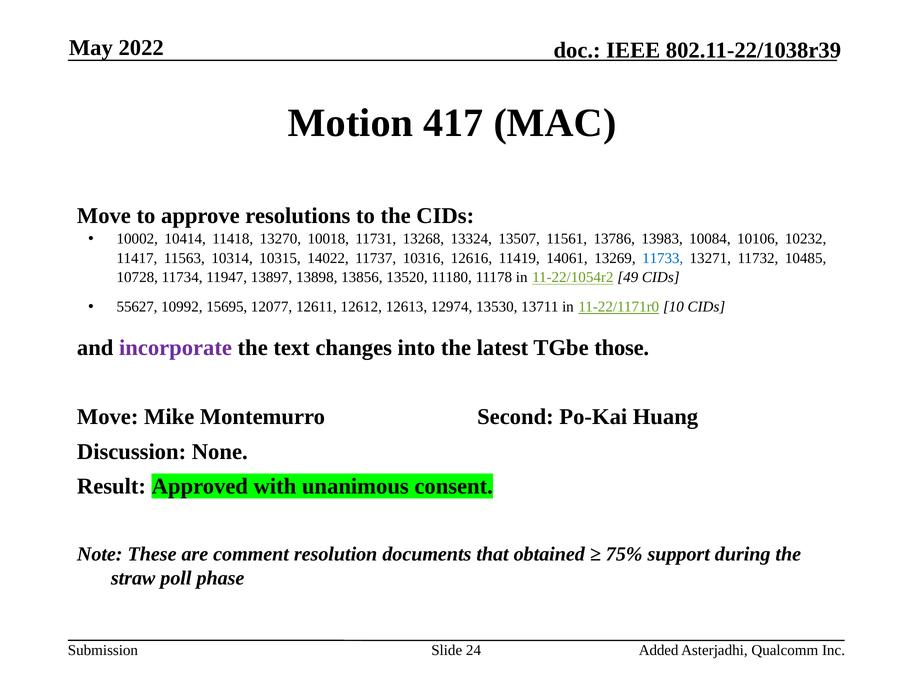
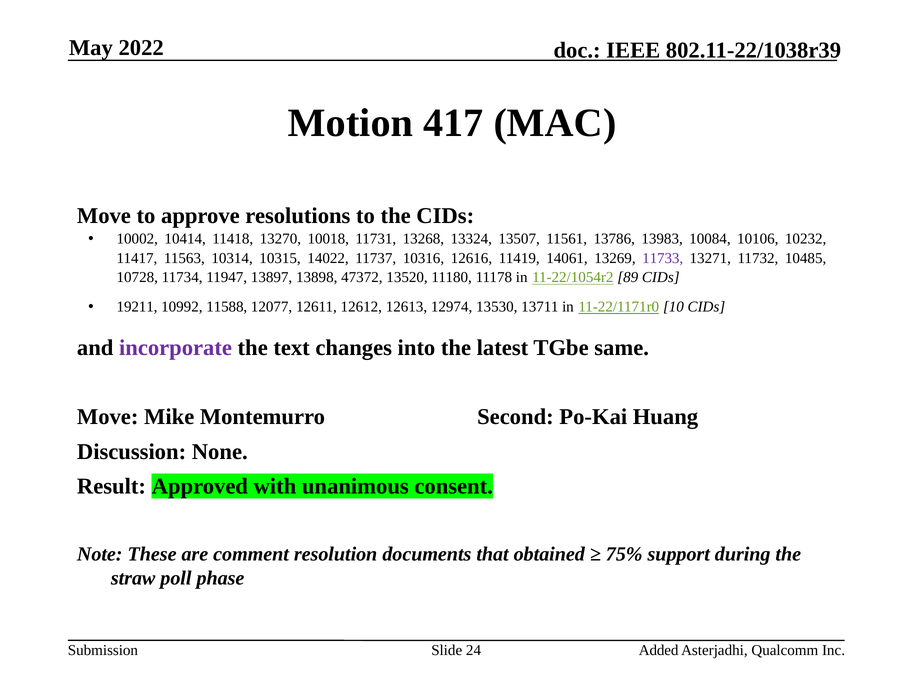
11733 colour: blue -> purple
13856: 13856 -> 47372
49: 49 -> 89
55627: 55627 -> 19211
15695: 15695 -> 11588
those: those -> same
